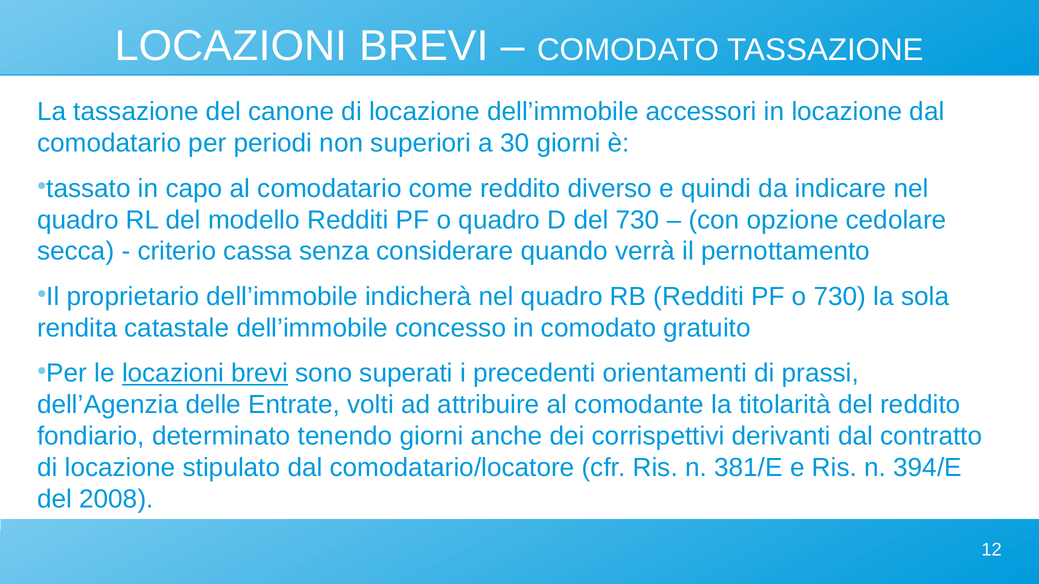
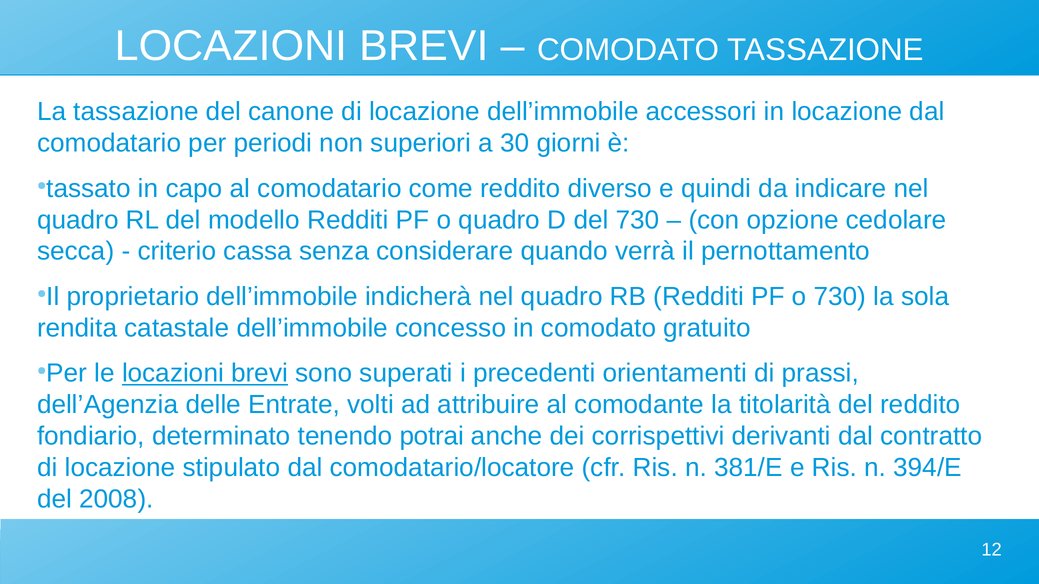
tenendo giorni: giorni -> potrai
